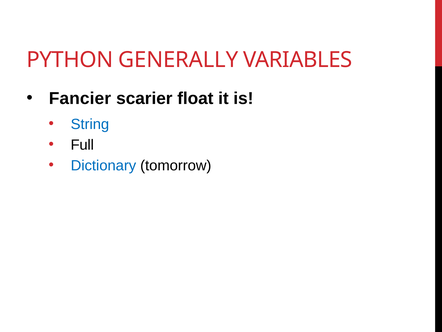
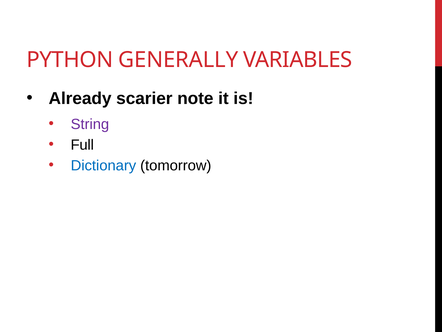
Fancier: Fancier -> Already
float: float -> note
String colour: blue -> purple
